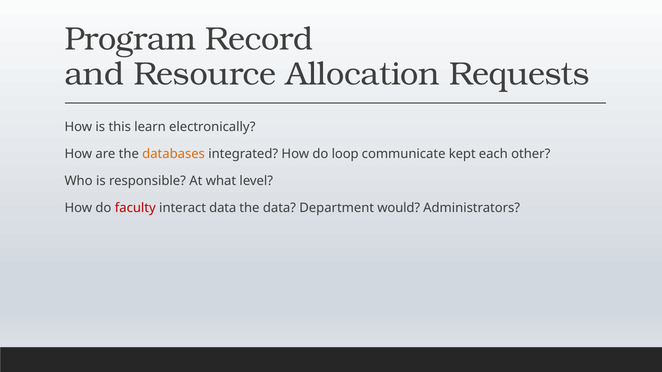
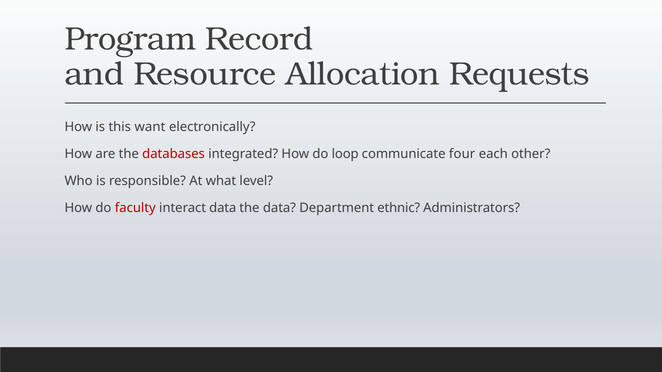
learn: learn -> want
databases colour: orange -> red
kept: kept -> four
would: would -> ethnic
